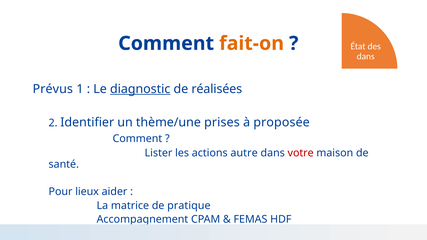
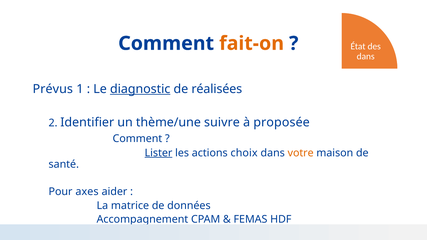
prises: prises -> suivre
Lister underline: none -> present
autre: autre -> choix
votre colour: red -> orange
lieux: lieux -> axes
pratique: pratique -> données
